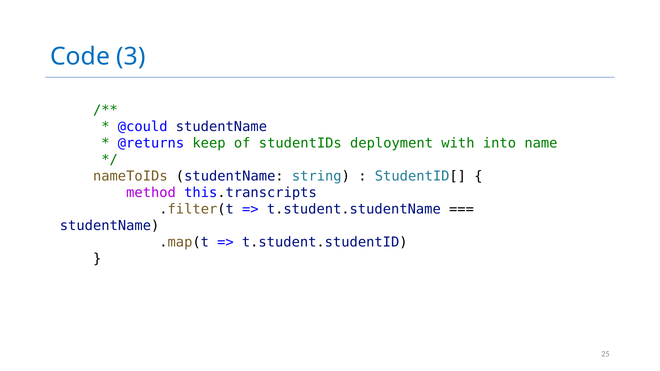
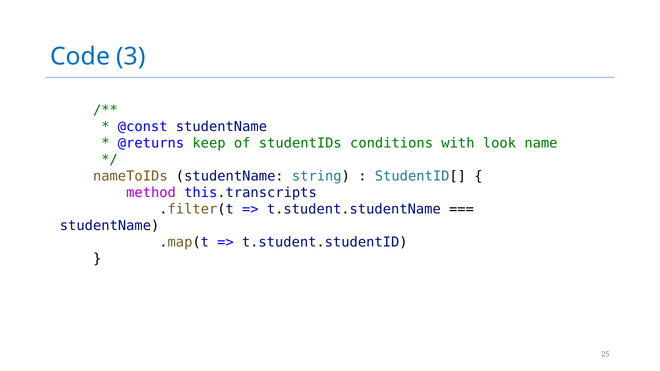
@could: @could -> @const
deployment: deployment -> conditions
into: into -> look
